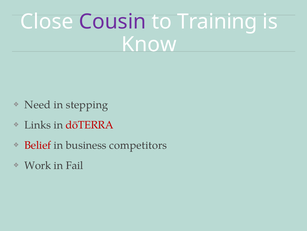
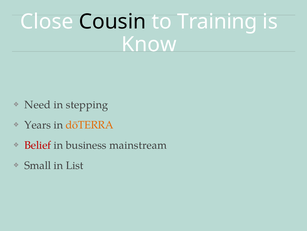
Cousin colour: purple -> black
Links: Links -> Years
dōTERRA colour: red -> orange
competitors: competitors -> mainstream
Work: Work -> Small
Fail: Fail -> List
